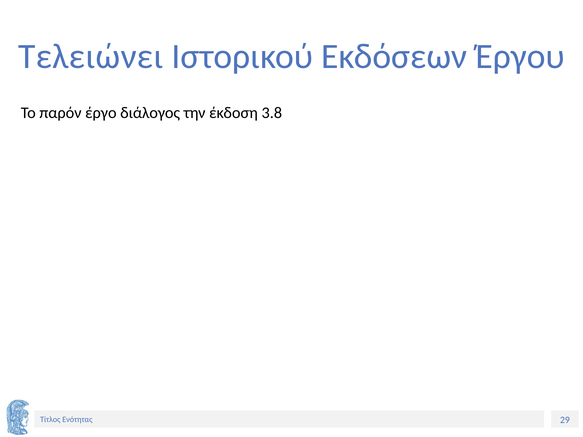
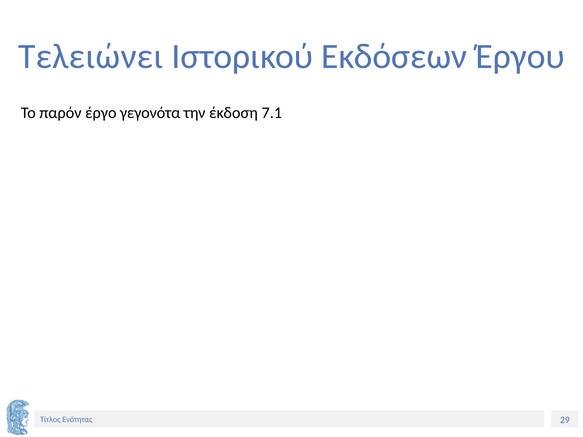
διάλογος: διάλογος -> γεγονότα
3.8: 3.8 -> 7.1
